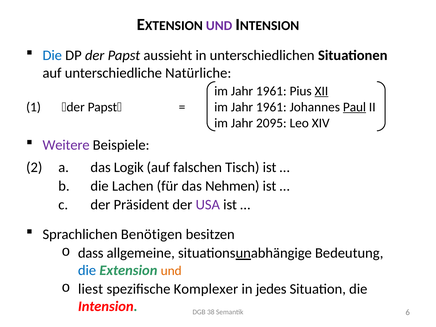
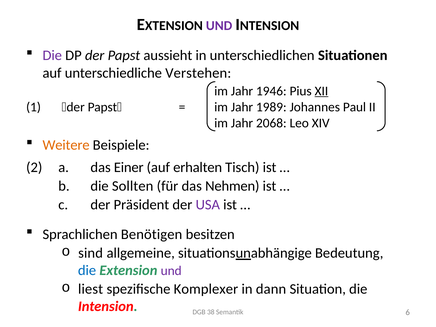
Die at (52, 56) colour: blue -> purple
Natürliche: Natürliche -> Verstehen
1961 at (271, 91): 1961 -> 1946
1961 at (271, 107): 1961 -> 1989
Paul underline: present -> none
2095: 2095 -> 2068
Weitere colour: purple -> orange
Logik: Logik -> Einer
falschen: falschen -> erhalten
Lachen: Lachen -> Sollten
dass: dass -> sind
und at (171, 271) colour: orange -> purple
jedes: jedes -> dann
